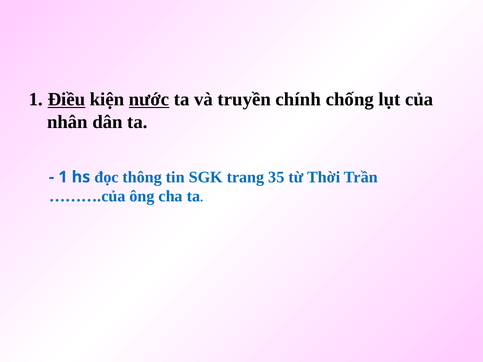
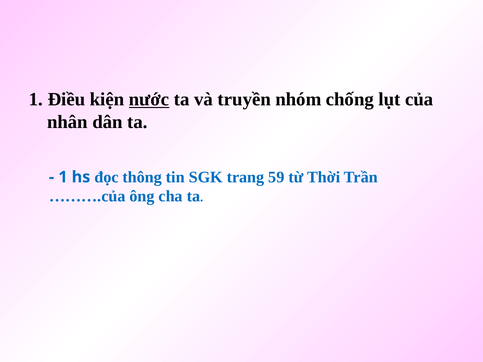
Điều underline: present -> none
chính: chính -> nhóm
35: 35 -> 59
